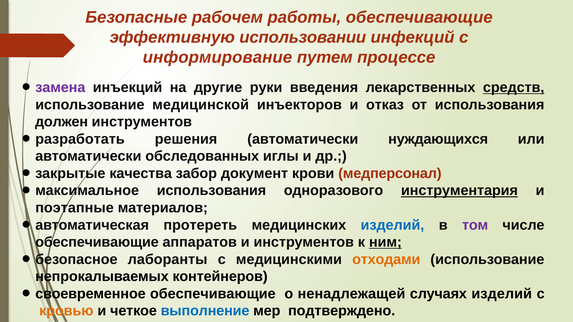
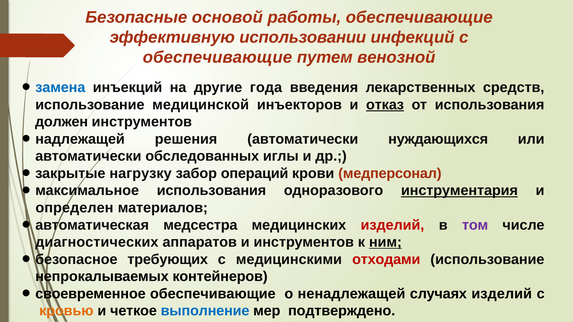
рабочем: рабочем -> основой
информирование at (217, 58): информирование -> обеспечивающие
процессе: процессе -> венозной
замена colour: purple -> blue
руки: руки -> года
средств underline: present -> none
отказ underline: none -> present
разработать: разработать -> надлежащей
качества: качества -> нагрузку
документ: документ -> операций
поэтапные: поэтапные -> определен
протереть: протереть -> медсестра
изделий at (392, 225) colour: blue -> red
обеспечивающие at (97, 242): обеспечивающие -> диагностических
лаборанты: лаборанты -> требующих
отходами colour: orange -> red
